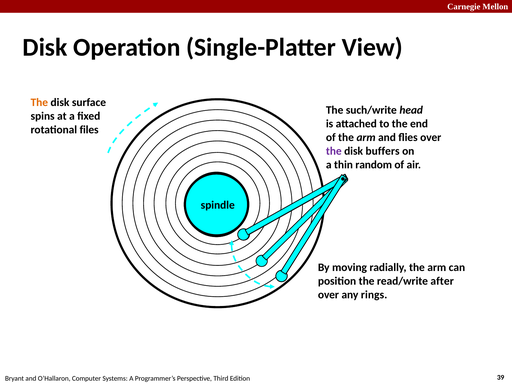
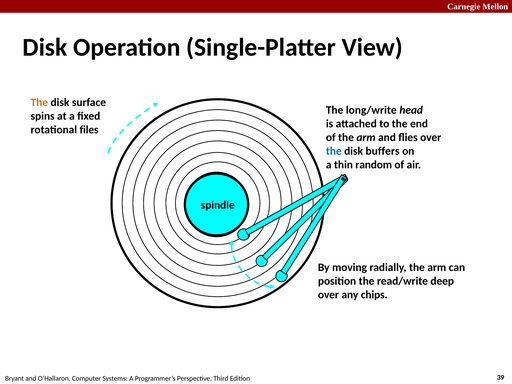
such/write: such/write -> long/write
the at (334, 151) colour: purple -> blue
after: after -> deep
rings: rings -> chips
